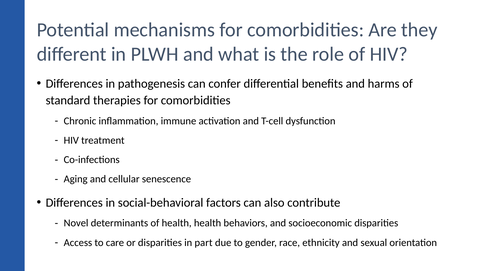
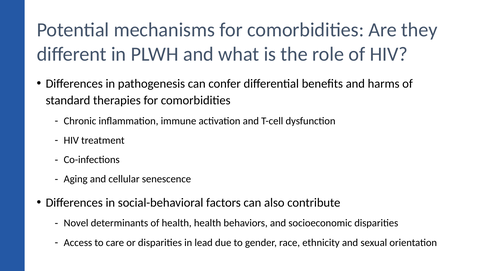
part: part -> lead
